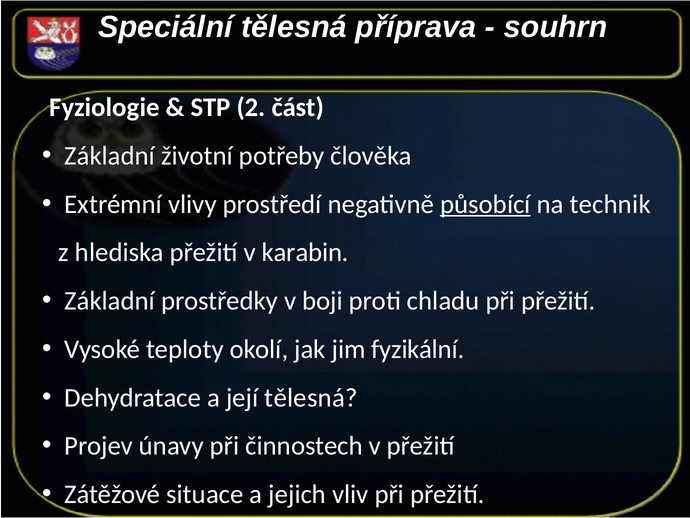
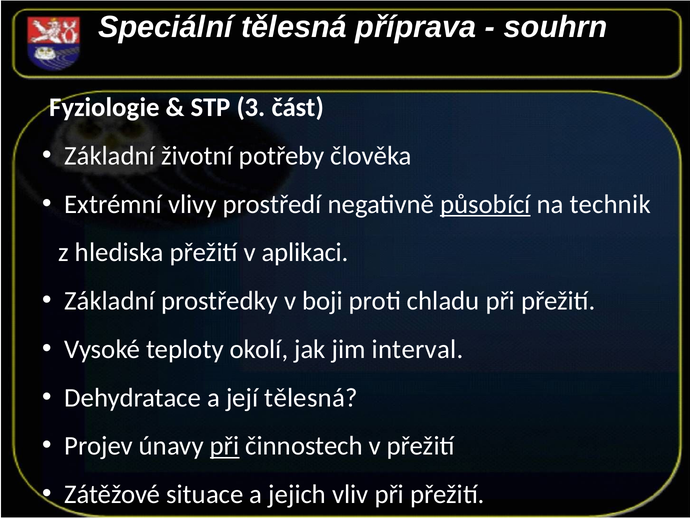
2: 2 -> 3
karabin: karabin -> aplikaci
fyzikální: fyzikální -> interval
při at (225, 446) underline: none -> present
